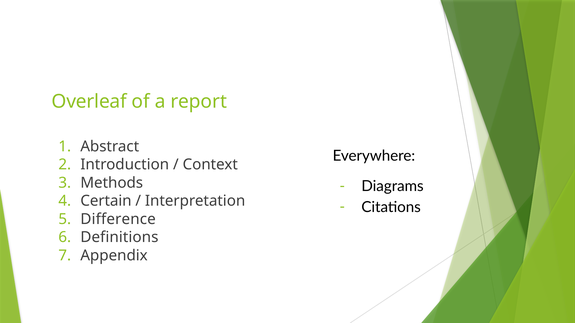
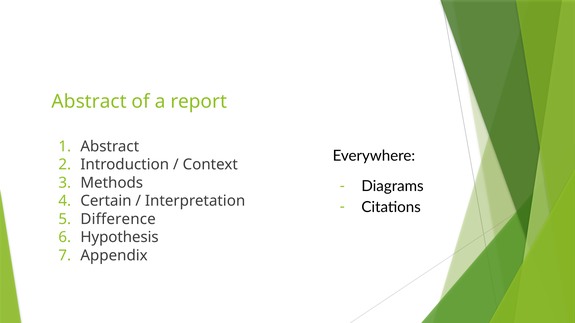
Overleaf at (89, 102): Overleaf -> Abstract
Definitions: Definitions -> Hypothesis
